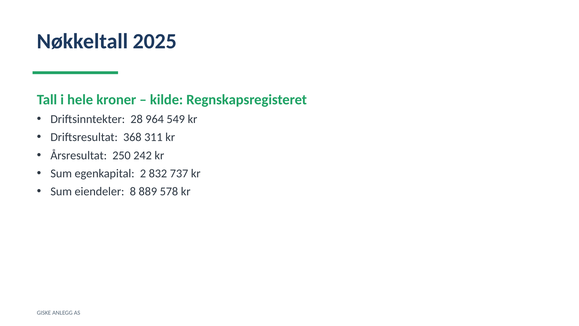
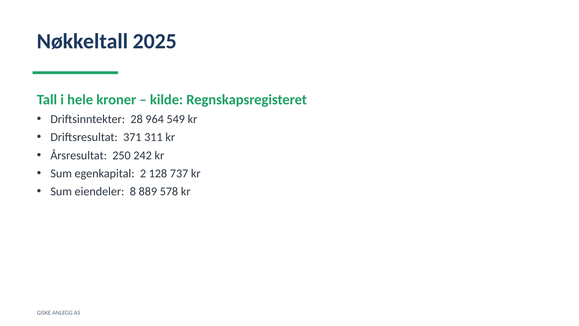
368: 368 -> 371
832: 832 -> 128
